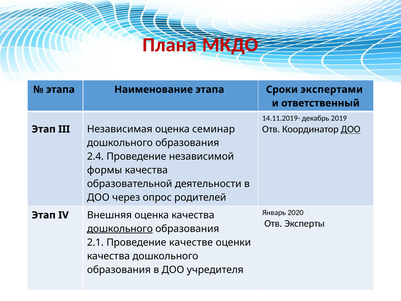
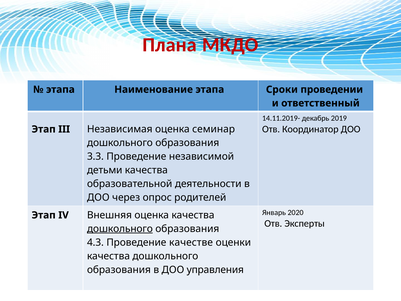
экспертами: экспертами -> проведении
ДОО at (351, 129) underline: present -> none
2.4: 2.4 -> 3.3
формы: формы -> детьми
2.1: 2.1 -> 4.3
учредителя: учредителя -> управления
